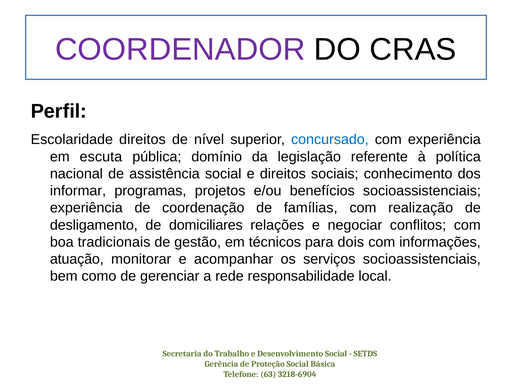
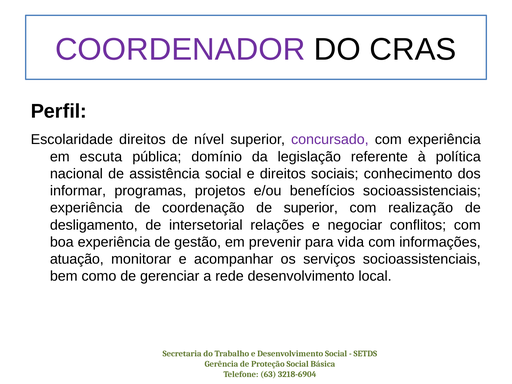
concursado colour: blue -> purple
de famílias: famílias -> superior
domiciliares: domiciliares -> intersetorial
boa tradicionais: tradicionais -> experiência
técnicos: técnicos -> prevenir
dois: dois -> vida
rede responsabilidade: responsabilidade -> desenvolvimento
